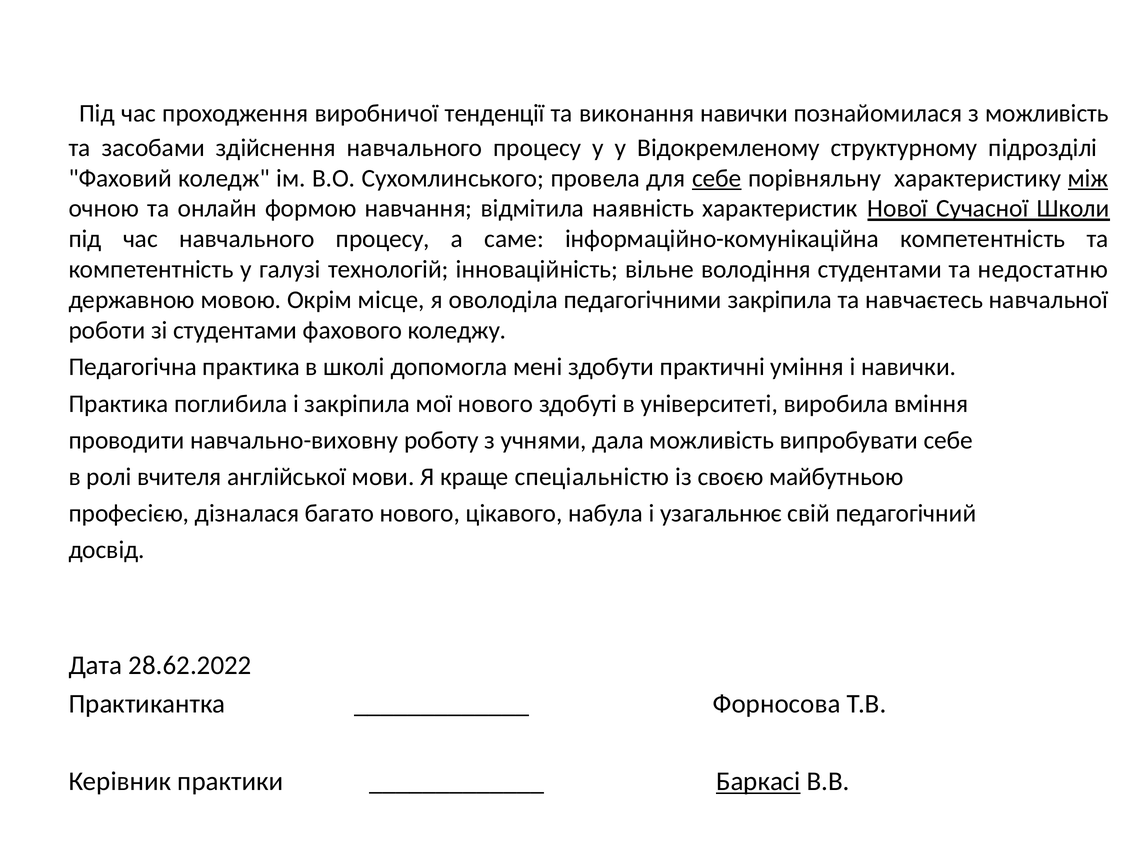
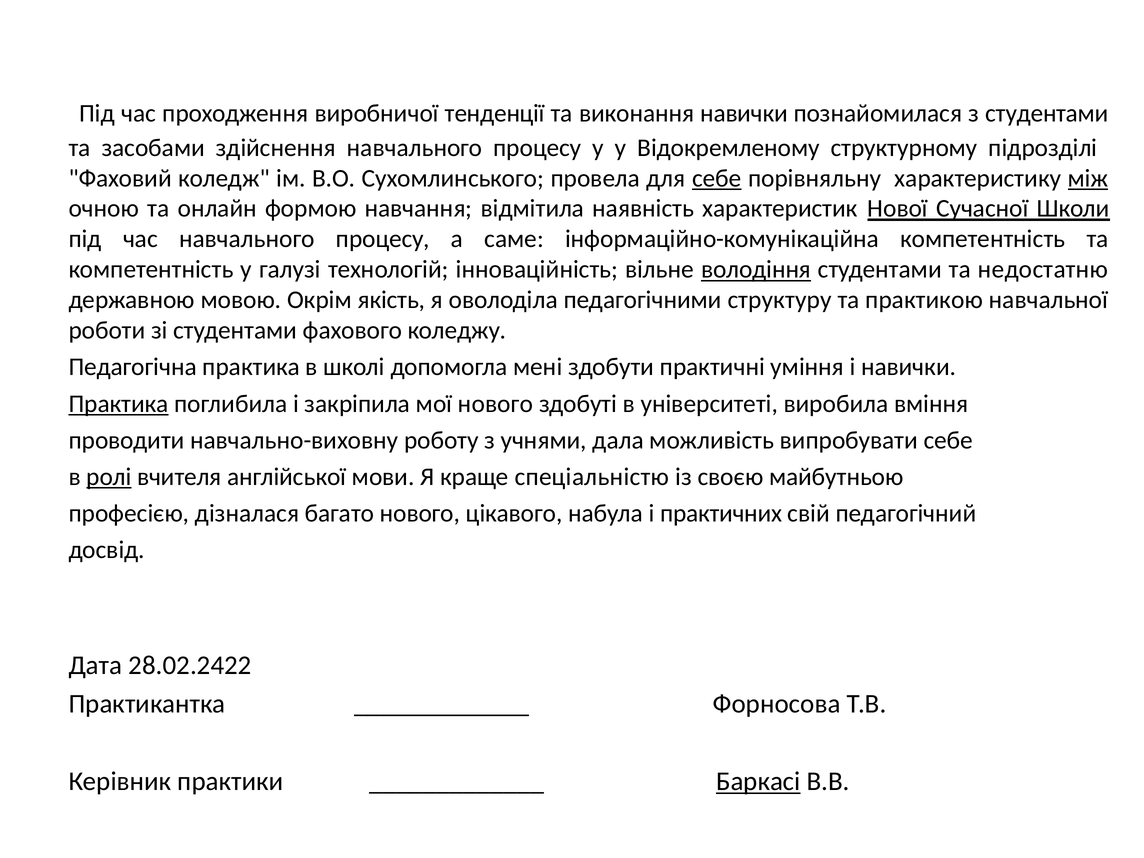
з можливість: можливість -> студентами
володіння underline: none -> present
місце: місце -> якість
педагогічними закріпила: закріпила -> структуру
навчаєтесь: навчаєтесь -> практикою
Практика at (119, 404) underline: none -> present
ролі underline: none -> present
узагальнює: узагальнює -> практичних
28.62.2022: 28.62.2022 -> 28.02.2422
